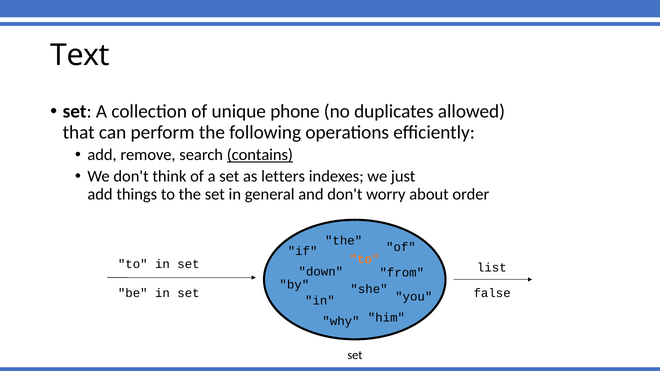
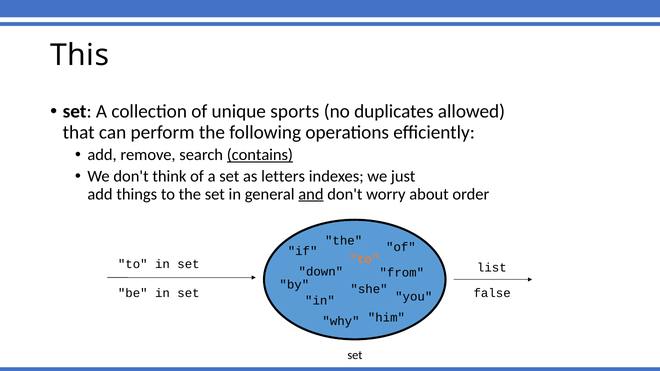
Text: Text -> This
phone: phone -> sports
and underline: none -> present
